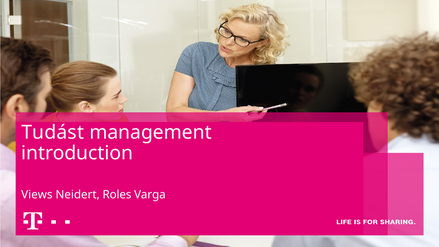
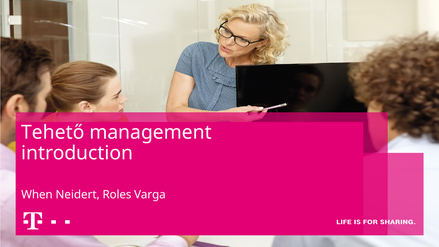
Tudást: Tudást -> Tehető
Views: Views -> When
